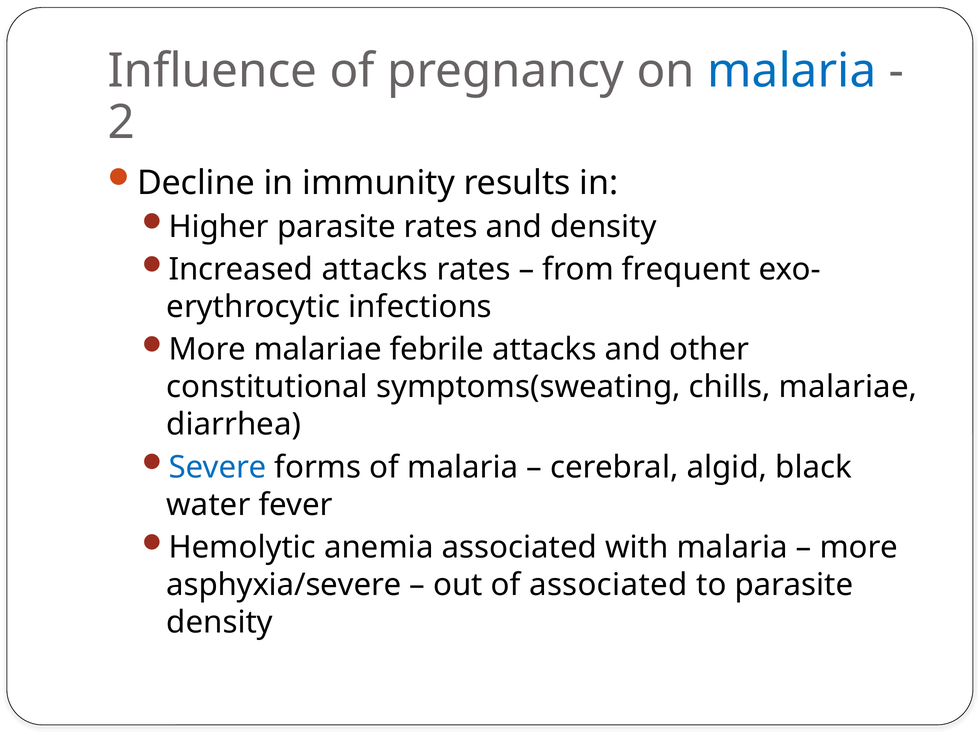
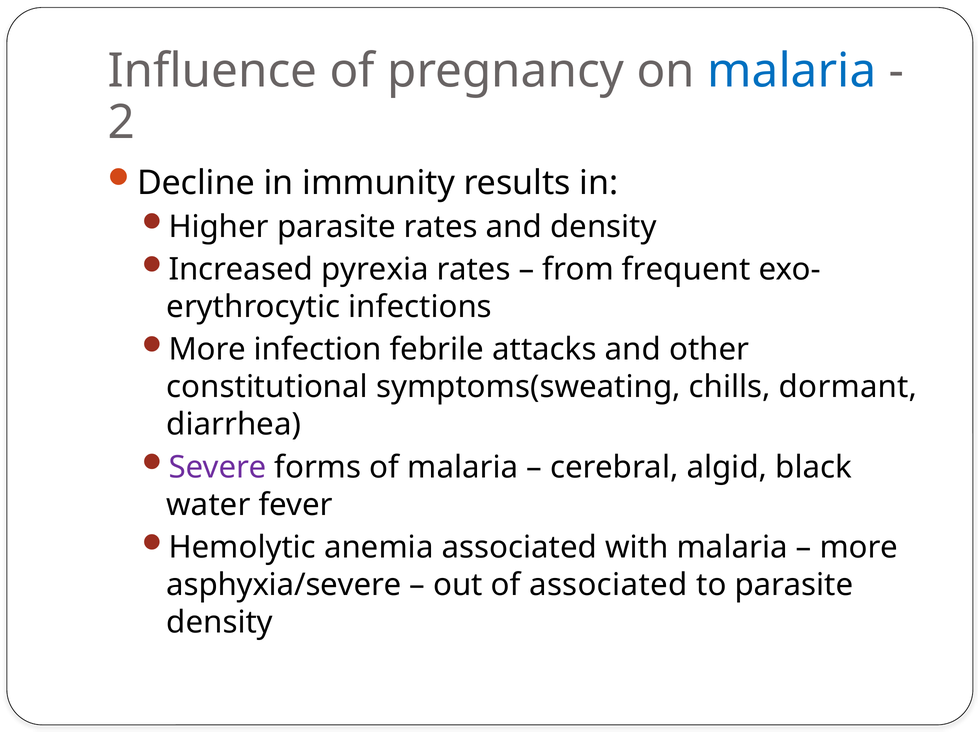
Increased attacks: attacks -> pyrexia
More malariae: malariae -> infection
chills malariae: malariae -> dormant
Severe colour: blue -> purple
